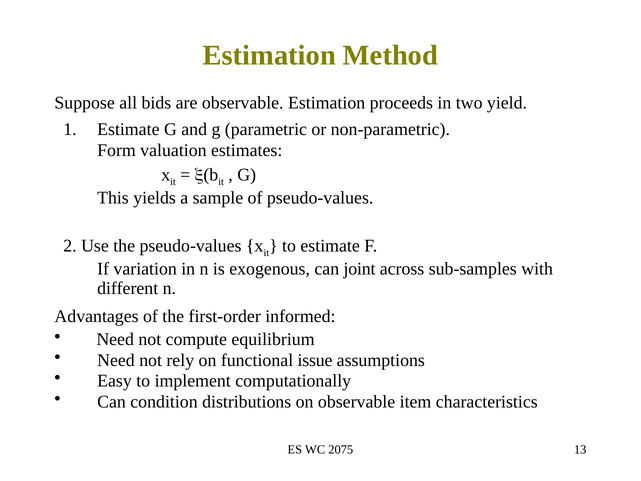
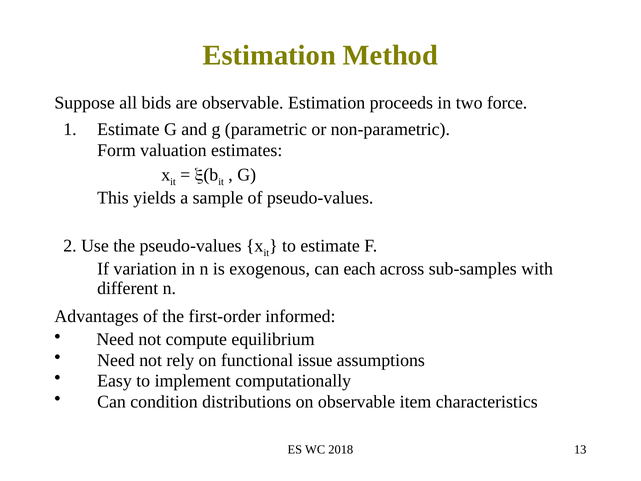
yield: yield -> force
joint: joint -> each
2075: 2075 -> 2018
